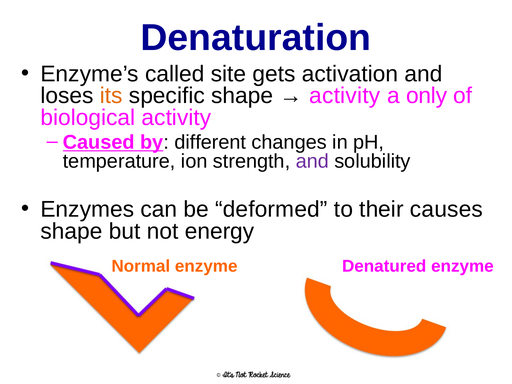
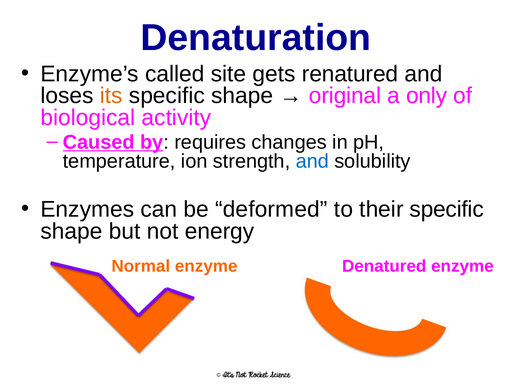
activation: activation -> renatured
activity at (345, 96): activity -> original
different: different -> requires
and at (312, 161) colour: purple -> blue
their causes: causes -> specific
